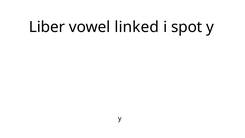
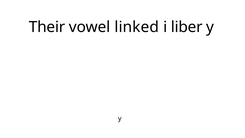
Liber: Liber -> Their
spot: spot -> liber
